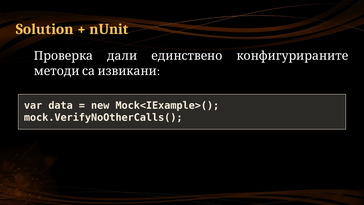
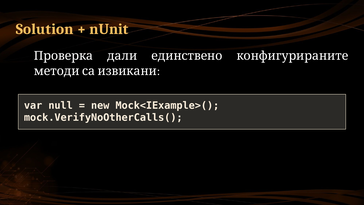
data: data -> null
